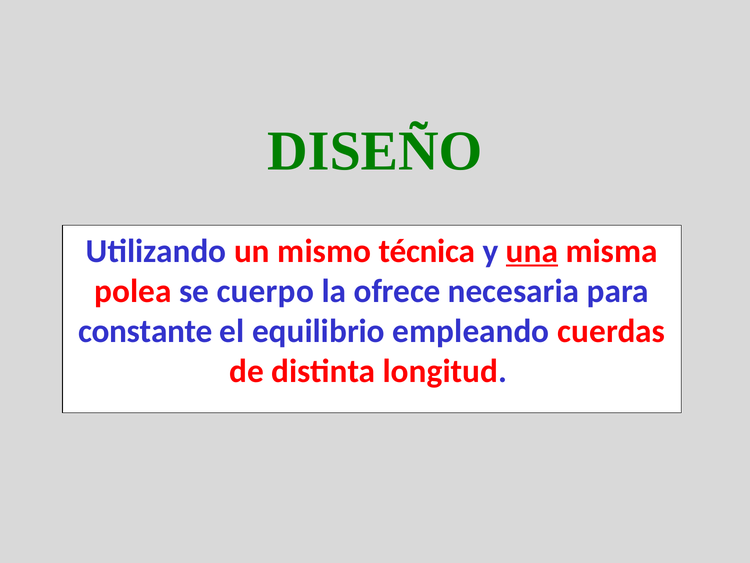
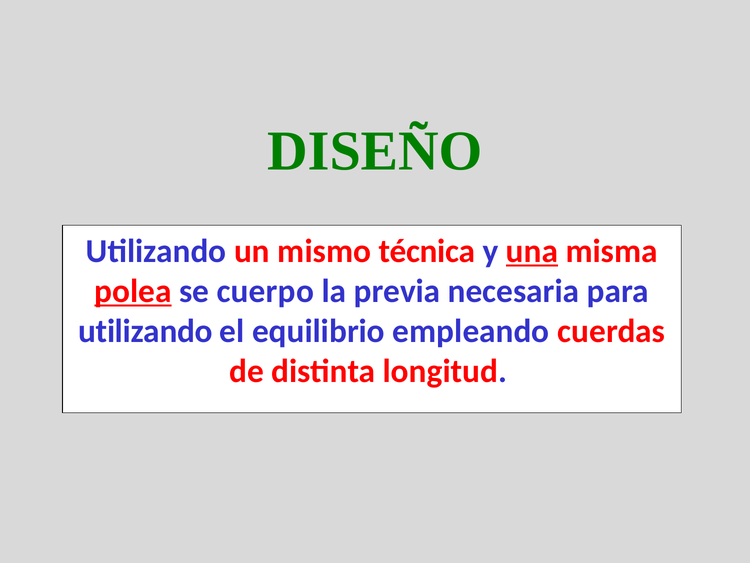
polea underline: none -> present
ofrece: ofrece -> previa
constante at (145, 331): constante -> utilizando
